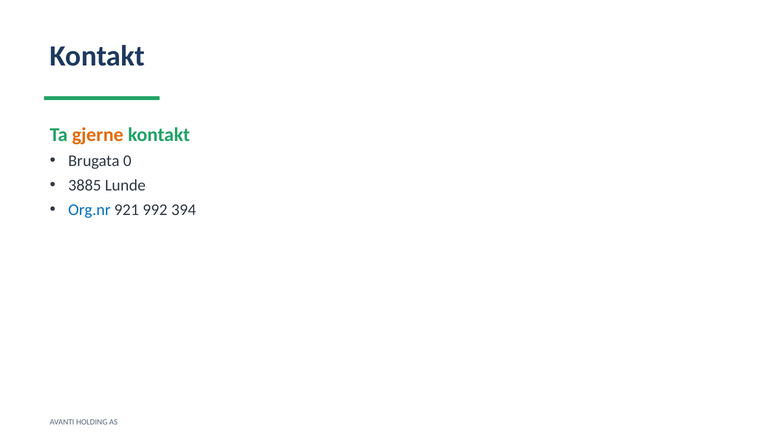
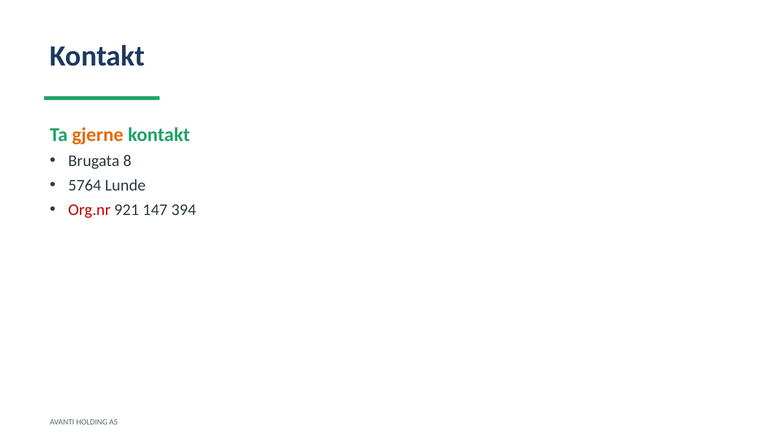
0: 0 -> 8
3885: 3885 -> 5764
Org.nr colour: blue -> red
992: 992 -> 147
